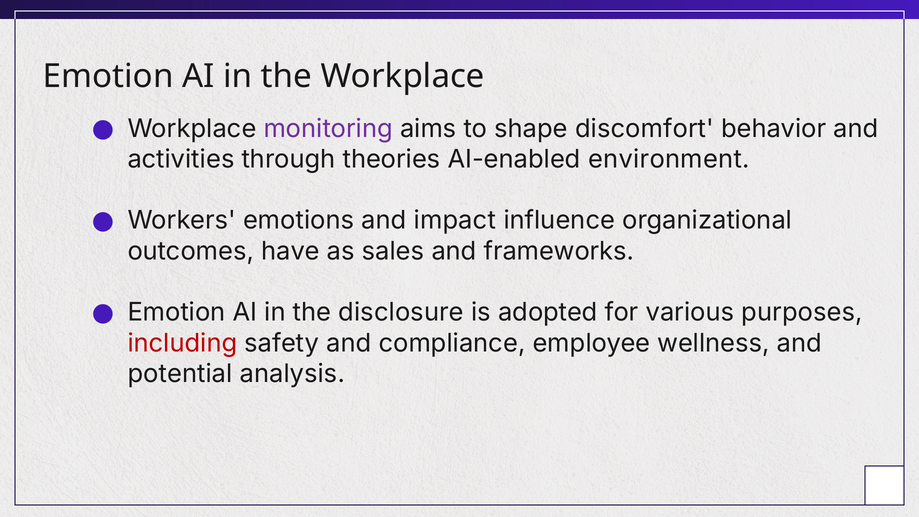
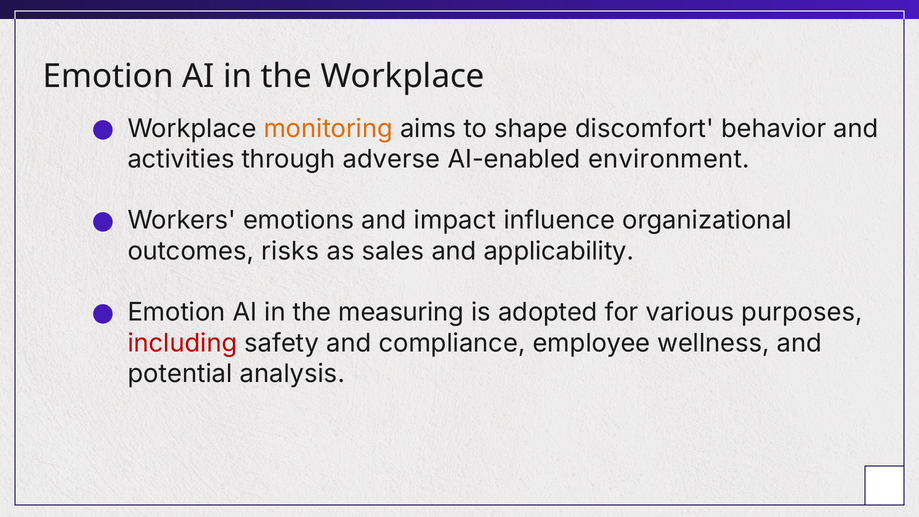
monitoring colour: purple -> orange
theories: theories -> adverse
have: have -> risks
frameworks: frameworks -> applicability
disclosure: disclosure -> measuring
